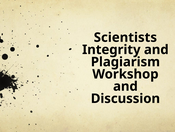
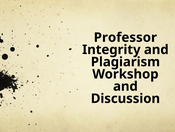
Scientists: Scientists -> Professor
